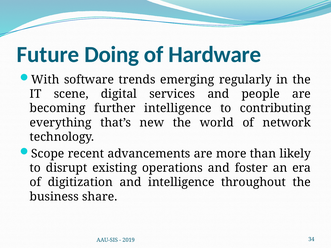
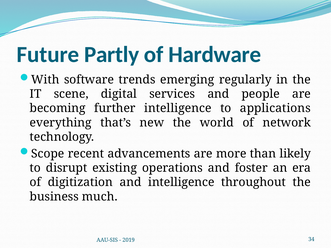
Doing: Doing -> Partly
contributing: contributing -> applications
share: share -> much
